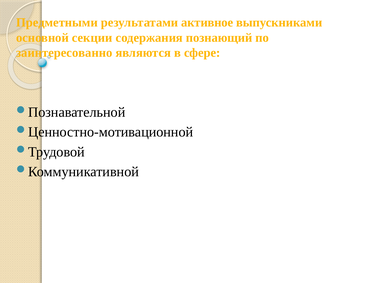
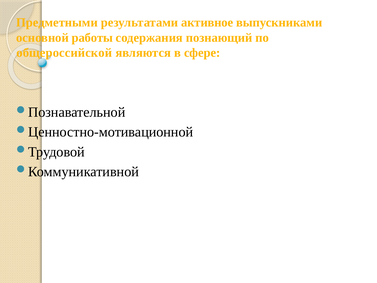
секции: секции -> работы
заинтересованно: заинтересованно -> общероссийской
